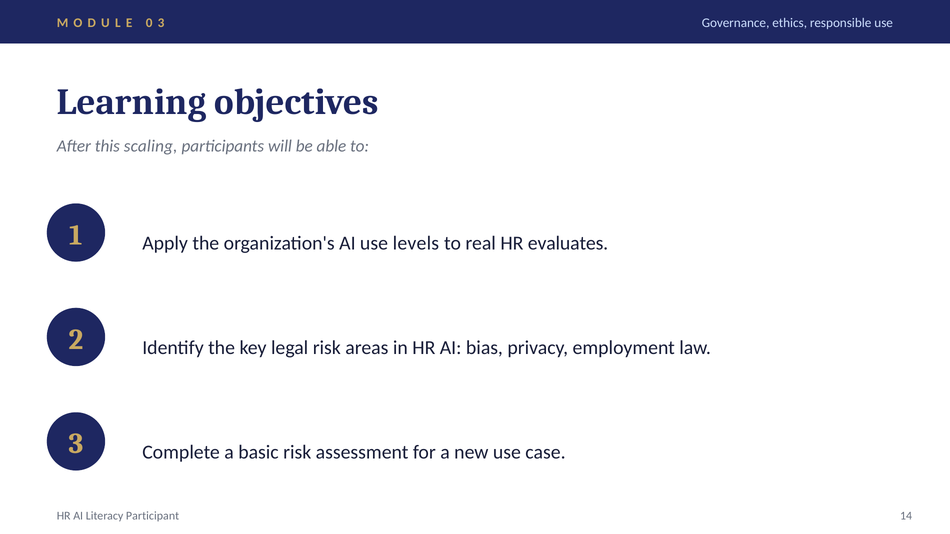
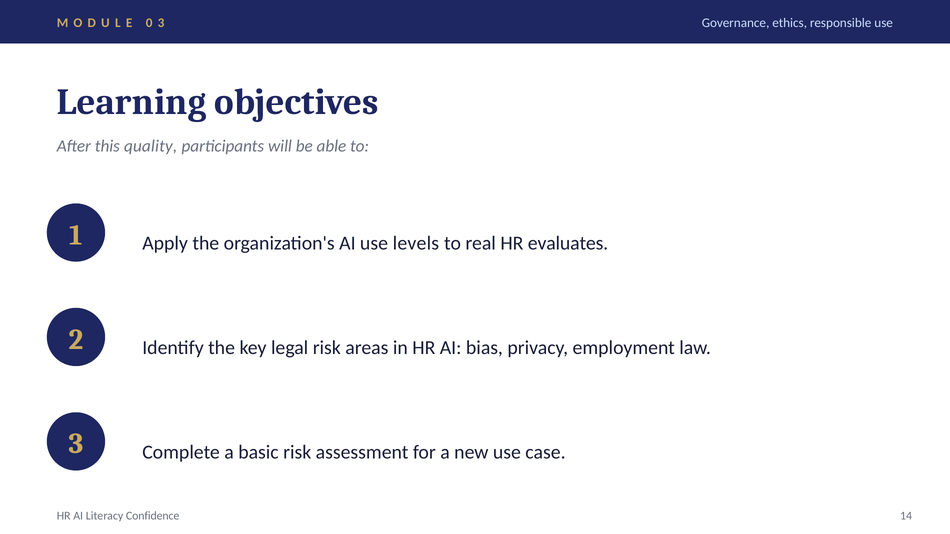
scaling: scaling -> quality
Participant: Participant -> Confidence
